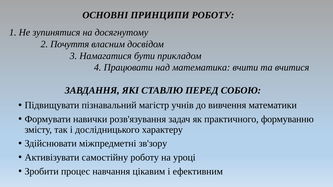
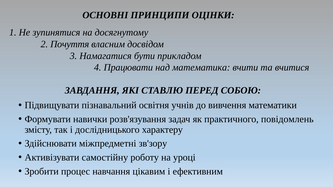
ПРИНЦИПИ РОБОТУ: РОБОТУ -> ОЦІНКИ
магістр: магістр -> освітня
формуванню: формуванню -> повідомлень
